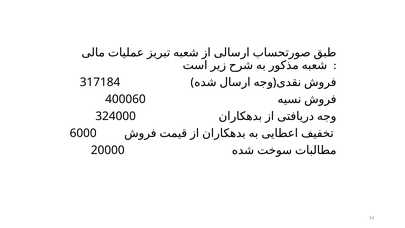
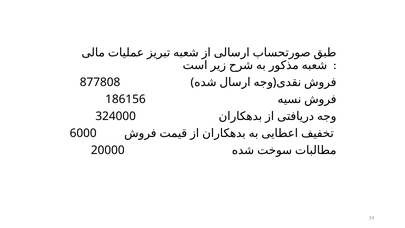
317184: 317184 -> 877808
400060: 400060 -> 186156
